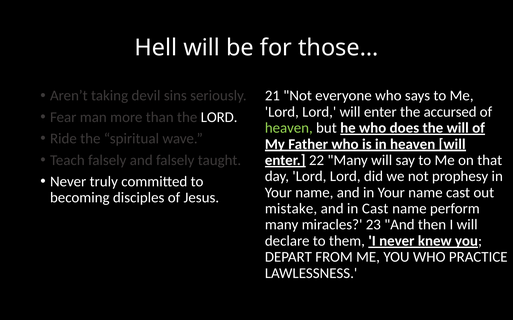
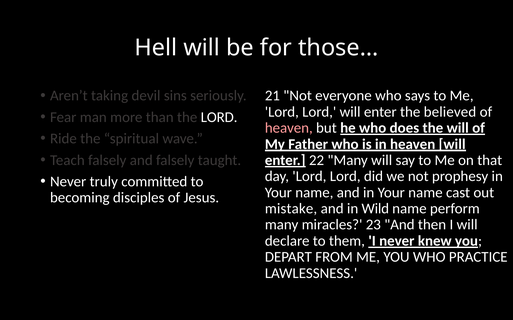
accursed: accursed -> believed
heaven at (289, 128) colour: light green -> pink
in Cast: Cast -> Wild
